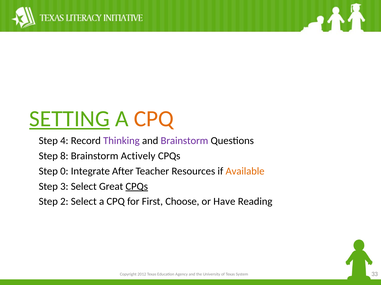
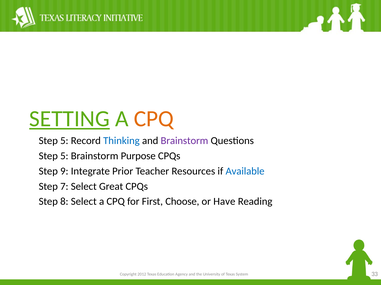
4 at (64, 141): 4 -> 5
Thinking colour: purple -> blue
8 at (64, 156): 8 -> 5
Actively: Actively -> Purpose
0: 0 -> 9
After: After -> Prior
Available colour: orange -> blue
3: 3 -> 7
CPQs at (137, 187) underline: present -> none
2: 2 -> 8
